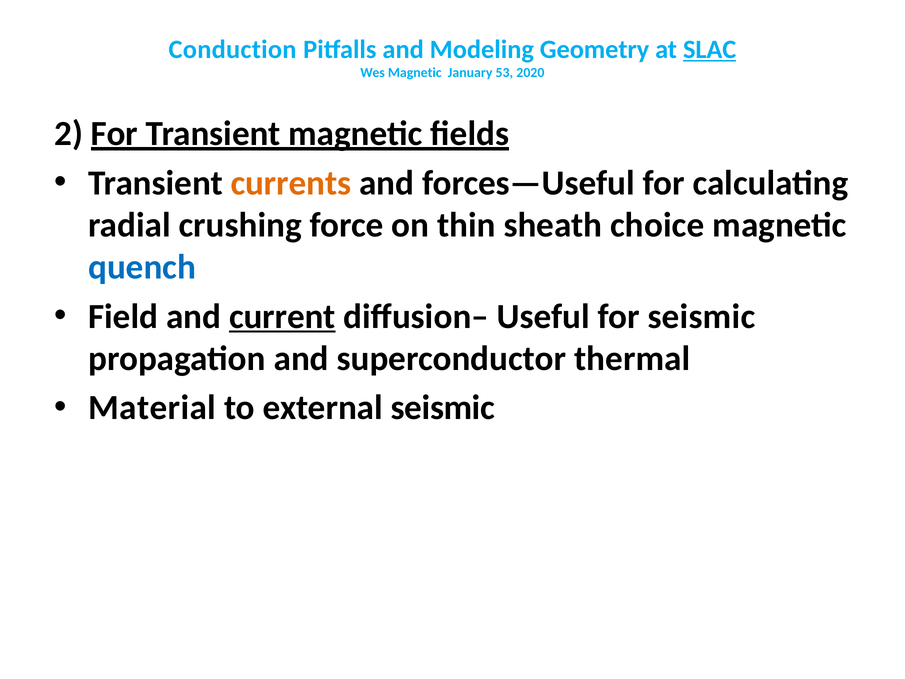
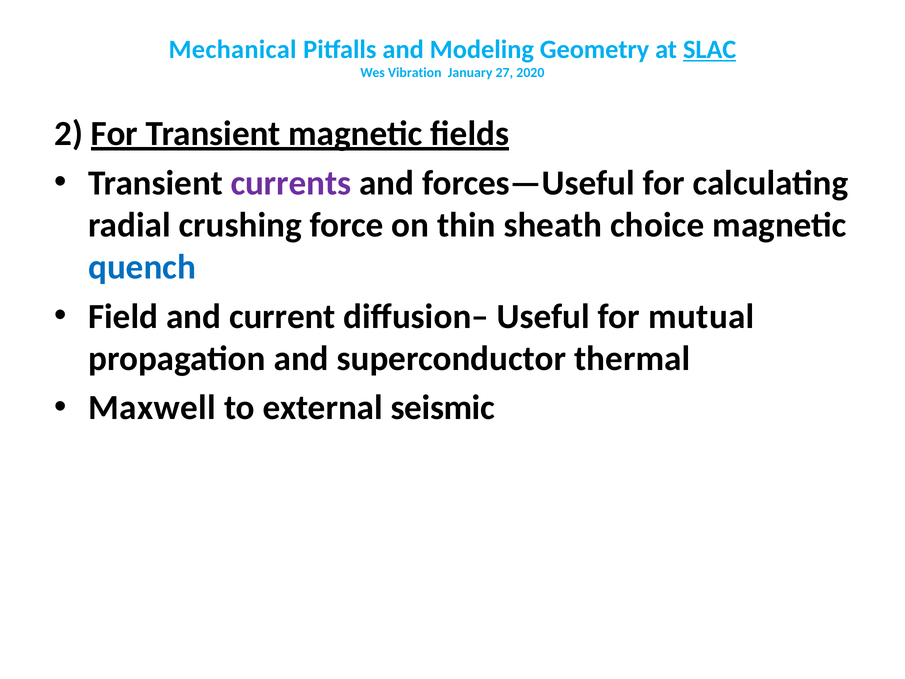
Conduction: Conduction -> Mechanical
Wes Magnetic: Magnetic -> Vibration
53: 53 -> 27
currents colour: orange -> purple
current underline: present -> none
for seismic: seismic -> mutual
Material: Material -> Maxwell
